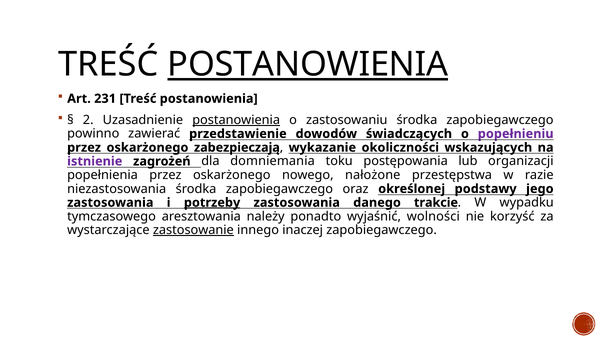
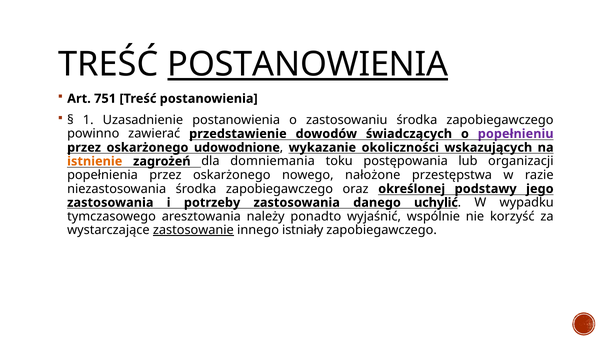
231: 231 -> 751
2: 2 -> 1
postanowienia at (236, 120) underline: present -> none
zabezpieczają: zabezpieczają -> udowodnione
istnienie colour: purple -> orange
potrzeby underline: present -> none
trakcie: trakcie -> uchylić
wolności: wolności -> wspólnie
inaczej: inaczej -> istniały
